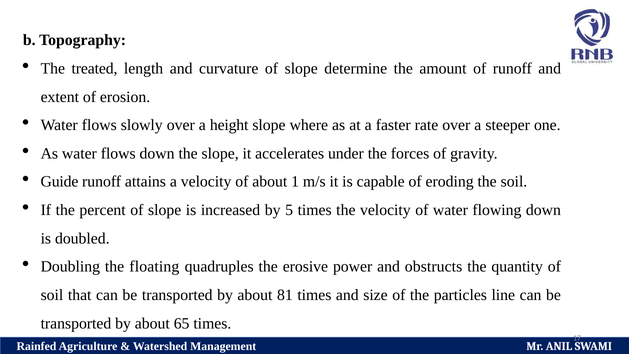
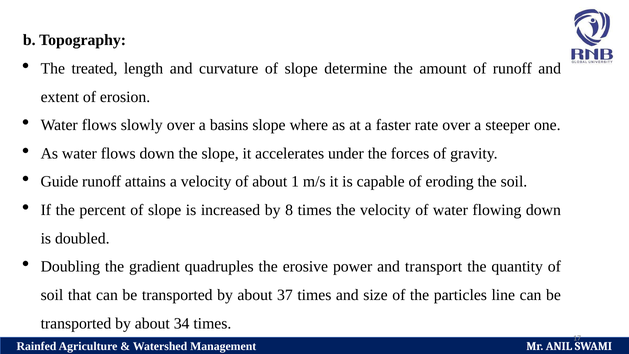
height: height -> basins
5: 5 -> 8
floating: floating -> gradient
obstructs: obstructs -> transport
81: 81 -> 37
65: 65 -> 34
